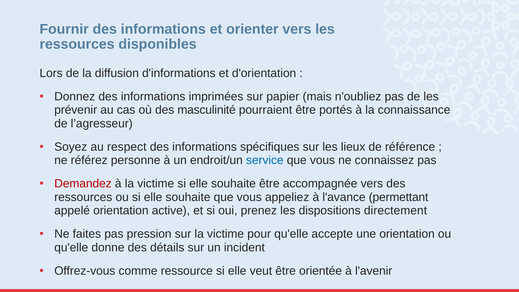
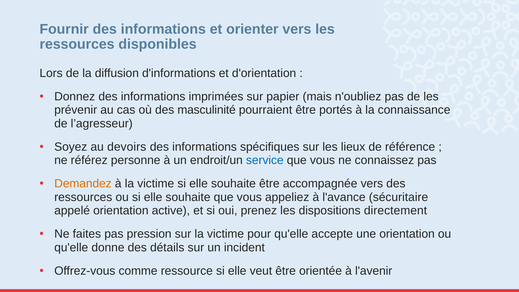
respect: respect -> devoirs
Demandez colour: red -> orange
permettant: permettant -> sécuritaire
